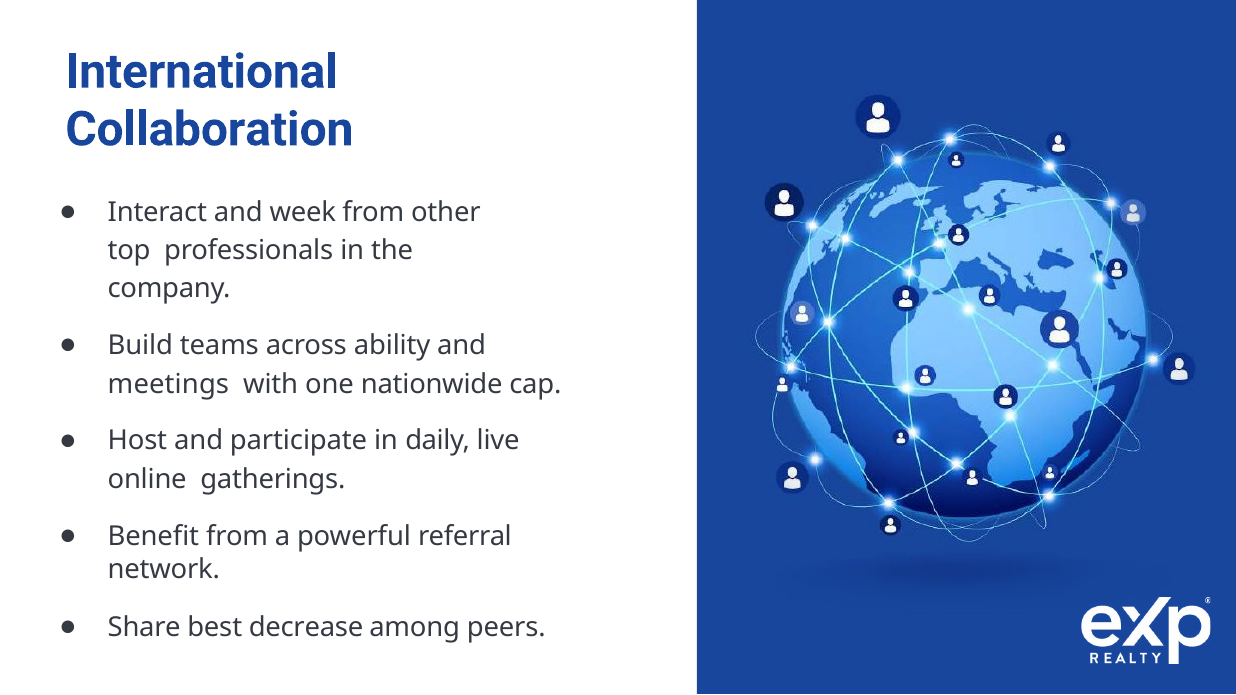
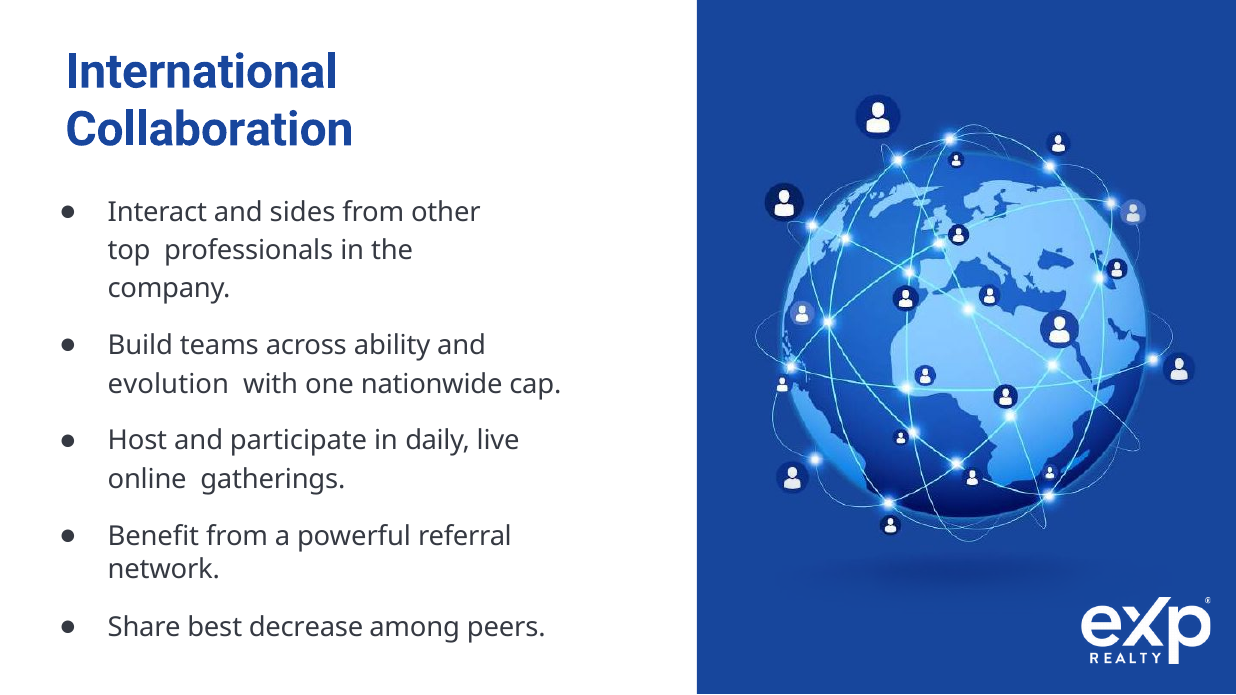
week: week -> sides
meetings: meetings -> evolution
